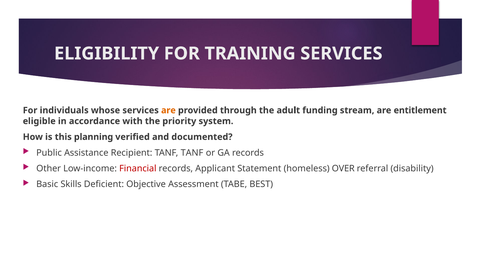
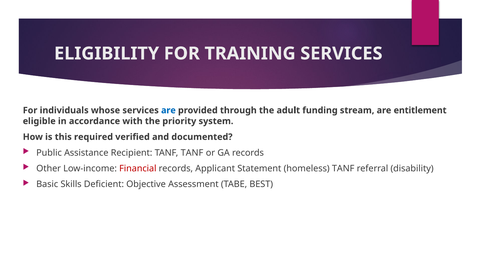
are at (168, 111) colour: orange -> blue
planning: planning -> required
homeless OVER: OVER -> TANF
